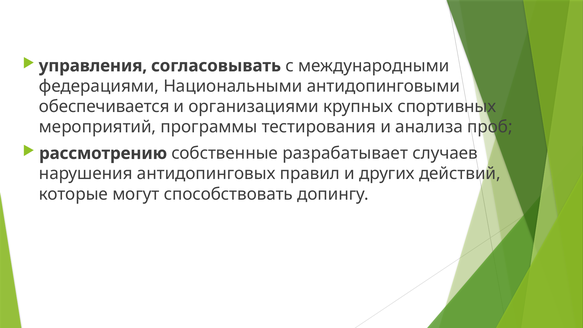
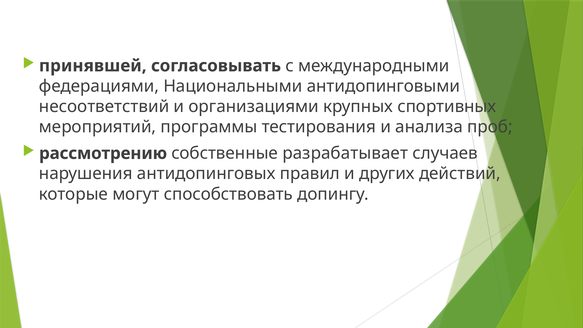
управления: управления -> принявшей
обеспечивается: обеспечивается -> несоответствий
